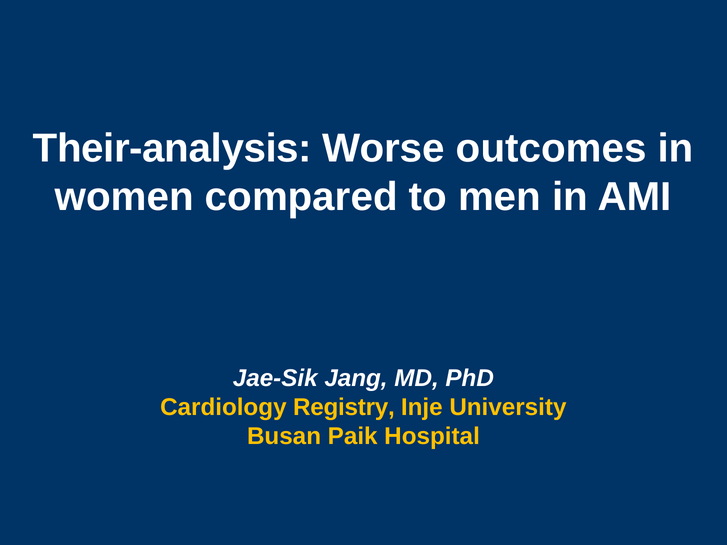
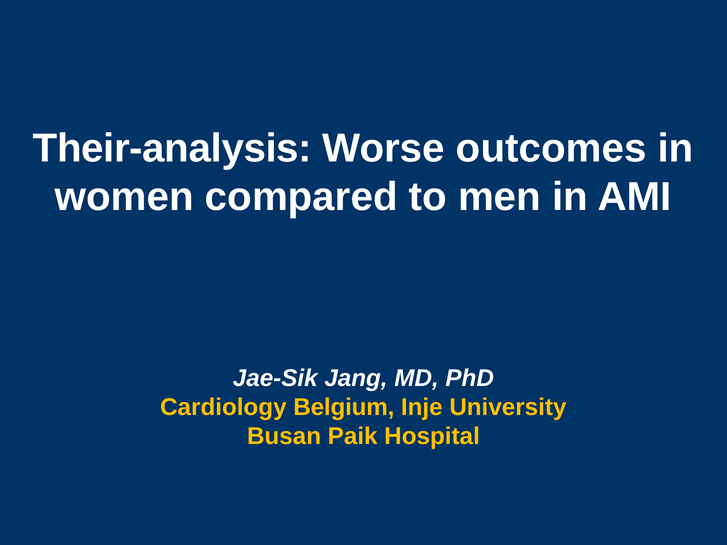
Registry: Registry -> Belgium
